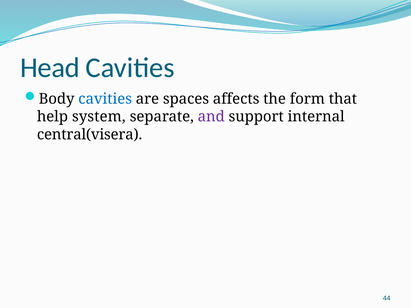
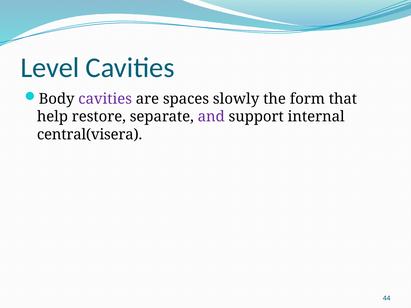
Head: Head -> Level
cavities at (105, 99) colour: blue -> purple
affects: affects -> slowly
system: system -> restore
